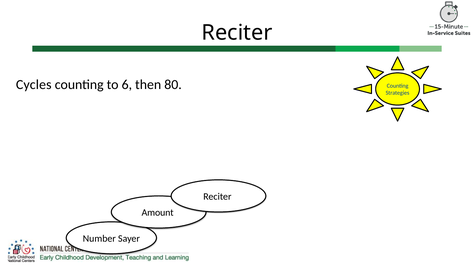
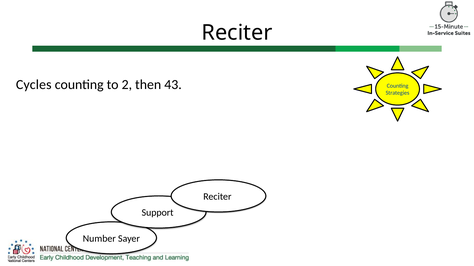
6: 6 -> 2
80: 80 -> 43
Amount: Amount -> Support
